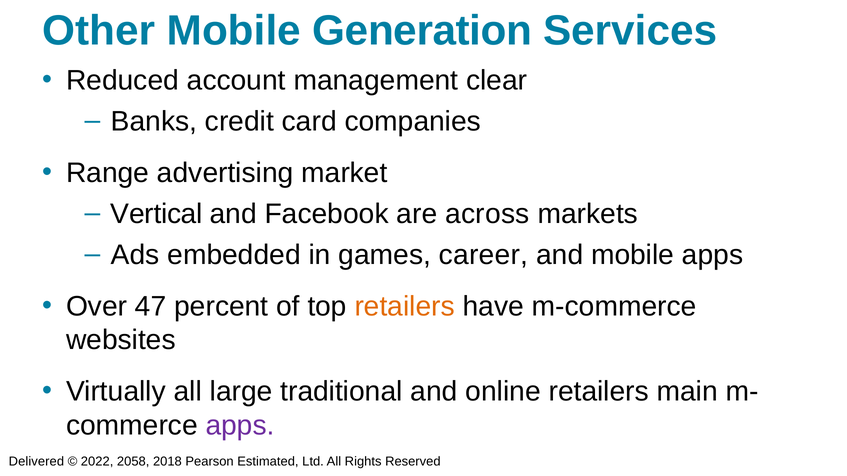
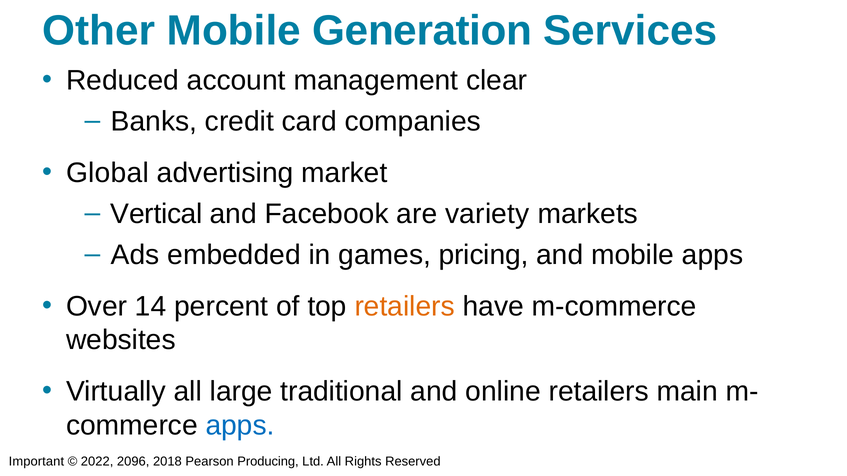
Range: Range -> Global
across: across -> variety
career: career -> pricing
47: 47 -> 14
apps at (240, 426) colour: purple -> blue
Delivered: Delivered -> Important
2058: 2058 -> 2096
Estimated: Estimated -> Producing
